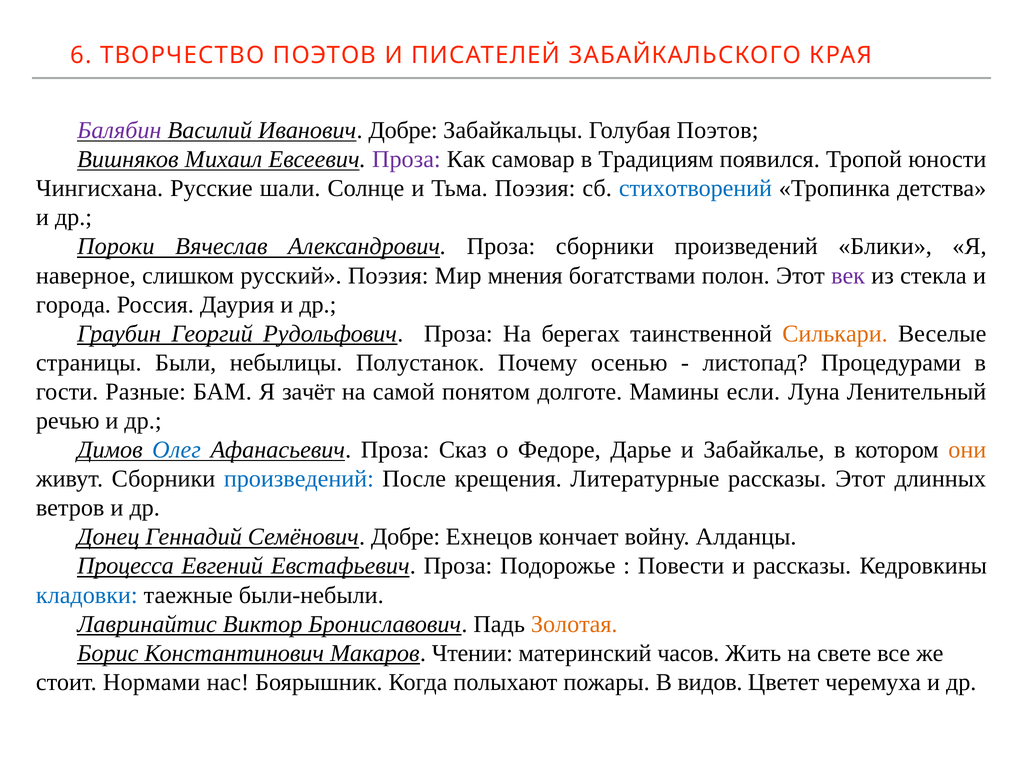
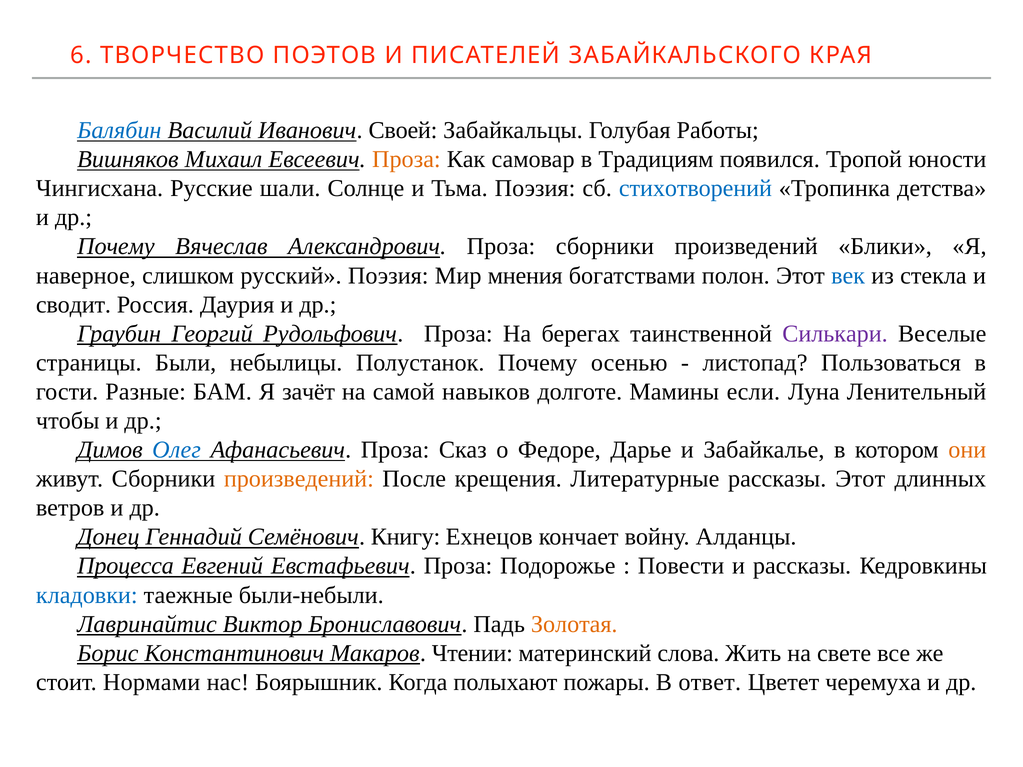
Балябин colour: purple -> blue
Иванович Добре: Добре -> Своей
Голубая Поэтов: Поэтов -> Работы
Проза at (406, 159) colour: purple -> orange
Пороки at (116, 247): Пороки -> Почему
век colour: purple -> blue
города: города -> сводит
Силькари colour: orange -> purple
Процедурами: Процедурами -> Пользоваться
понятом: понятом -> навыков
речью: речью -> чтобы
произведений at (299, 479) colour: blue -> orange
Семёнович Добре: Добре -> Книгу
часов: часов -> слова
видов: видов -> ответ
